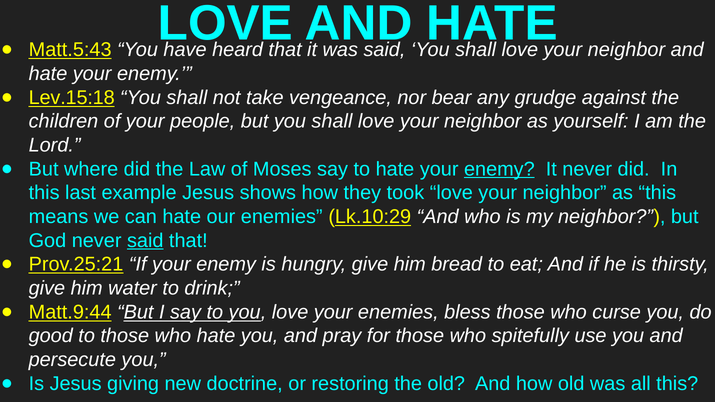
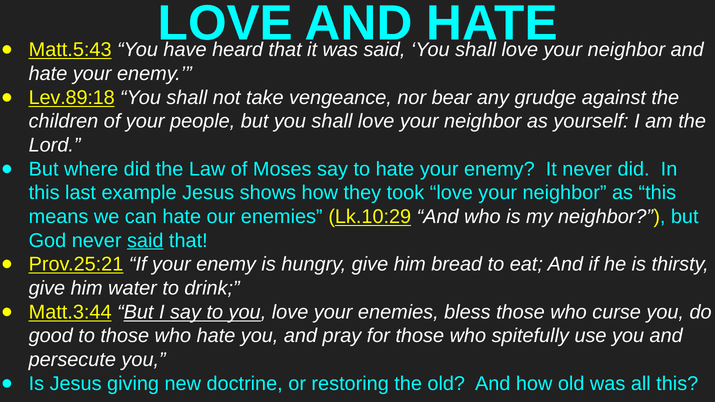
Lev.15:18: Lev.15:18 -> Lev.89:18
enemy at (499, 169) underline: present -> none
Matt.9:44: Matt.9:44 -> Matt.3:44
